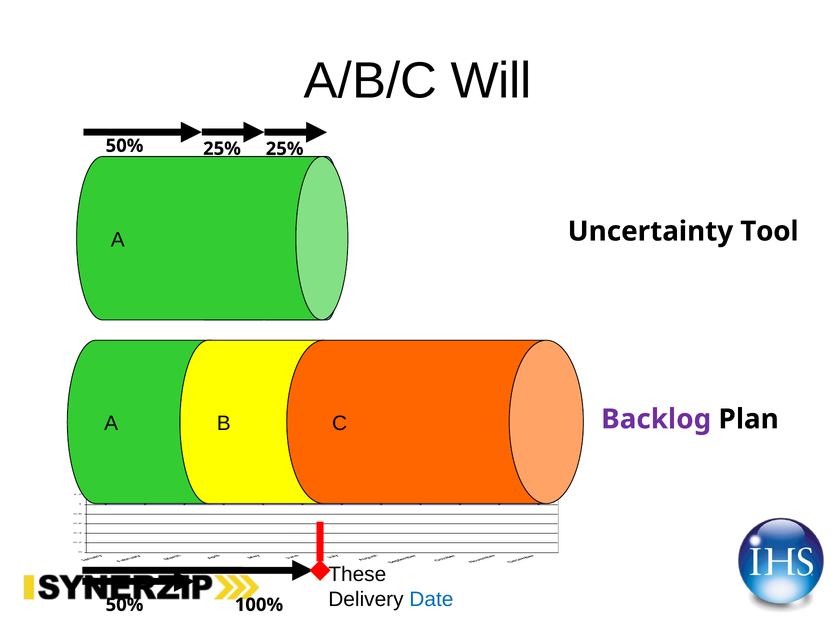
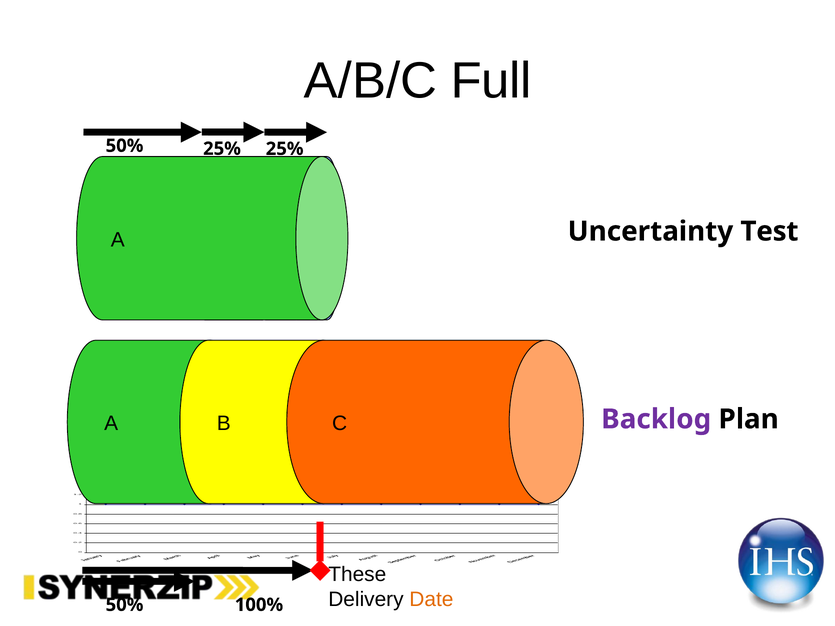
Will: Will -> Full
Tool: Tool -> Test
Date colour: blue -> orange
